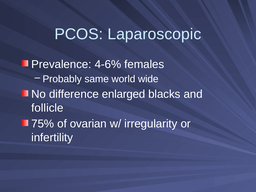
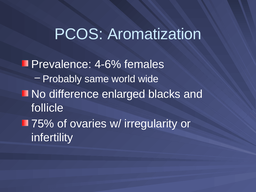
Laparoscopic: Laparoscopic -> Aromatization
ovarian: ovarian -> ovaries
